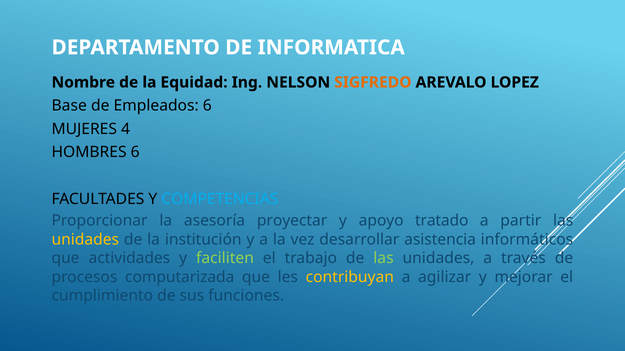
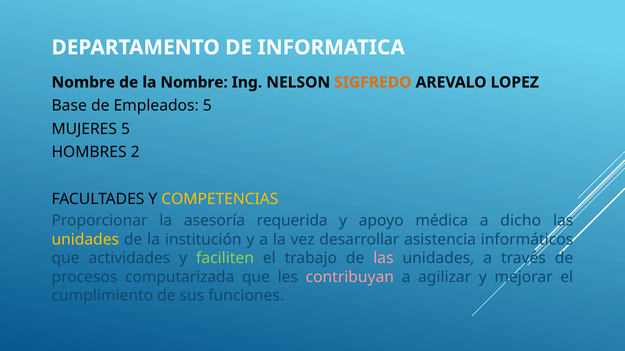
la Equidad: Equidad -> Nombre
Empleados 6: 6 -> 5
MUJERES 4: 4 -> 5
HOMBRES 6: 6 -> 2
COMPETENCIAS colour: light blue -> yellow
proyectar: proyectar -> requerida
tratado: tratado -> médica
partir: partir -> dicho
las at (383, 259) colour: light green -> pink
contribuyan colour: yellow -> pink
